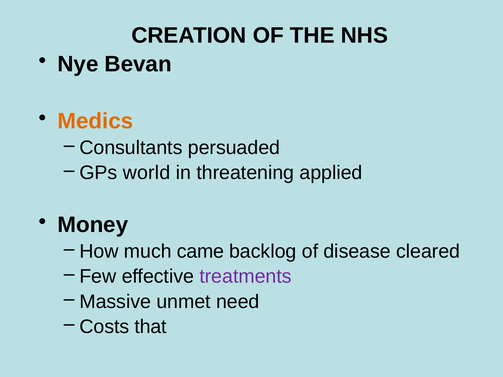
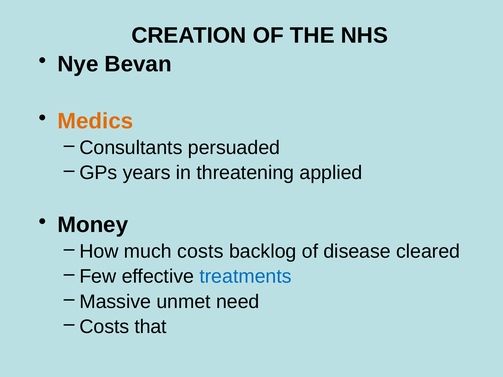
world: world -> years
much came: came -> costs
treatments colour: purple -> blue
